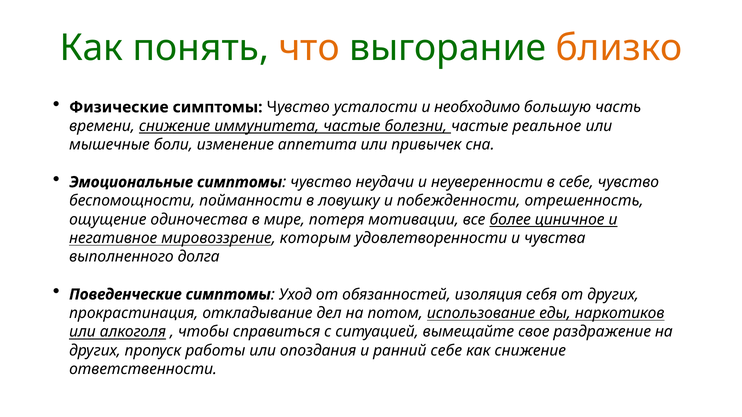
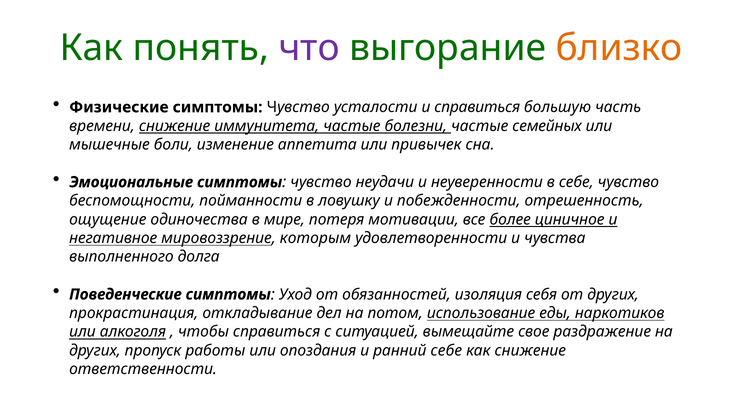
что colour: orange -> purple
и необходимо: необходимо -> справиться
реальное: реальное -> семейных
